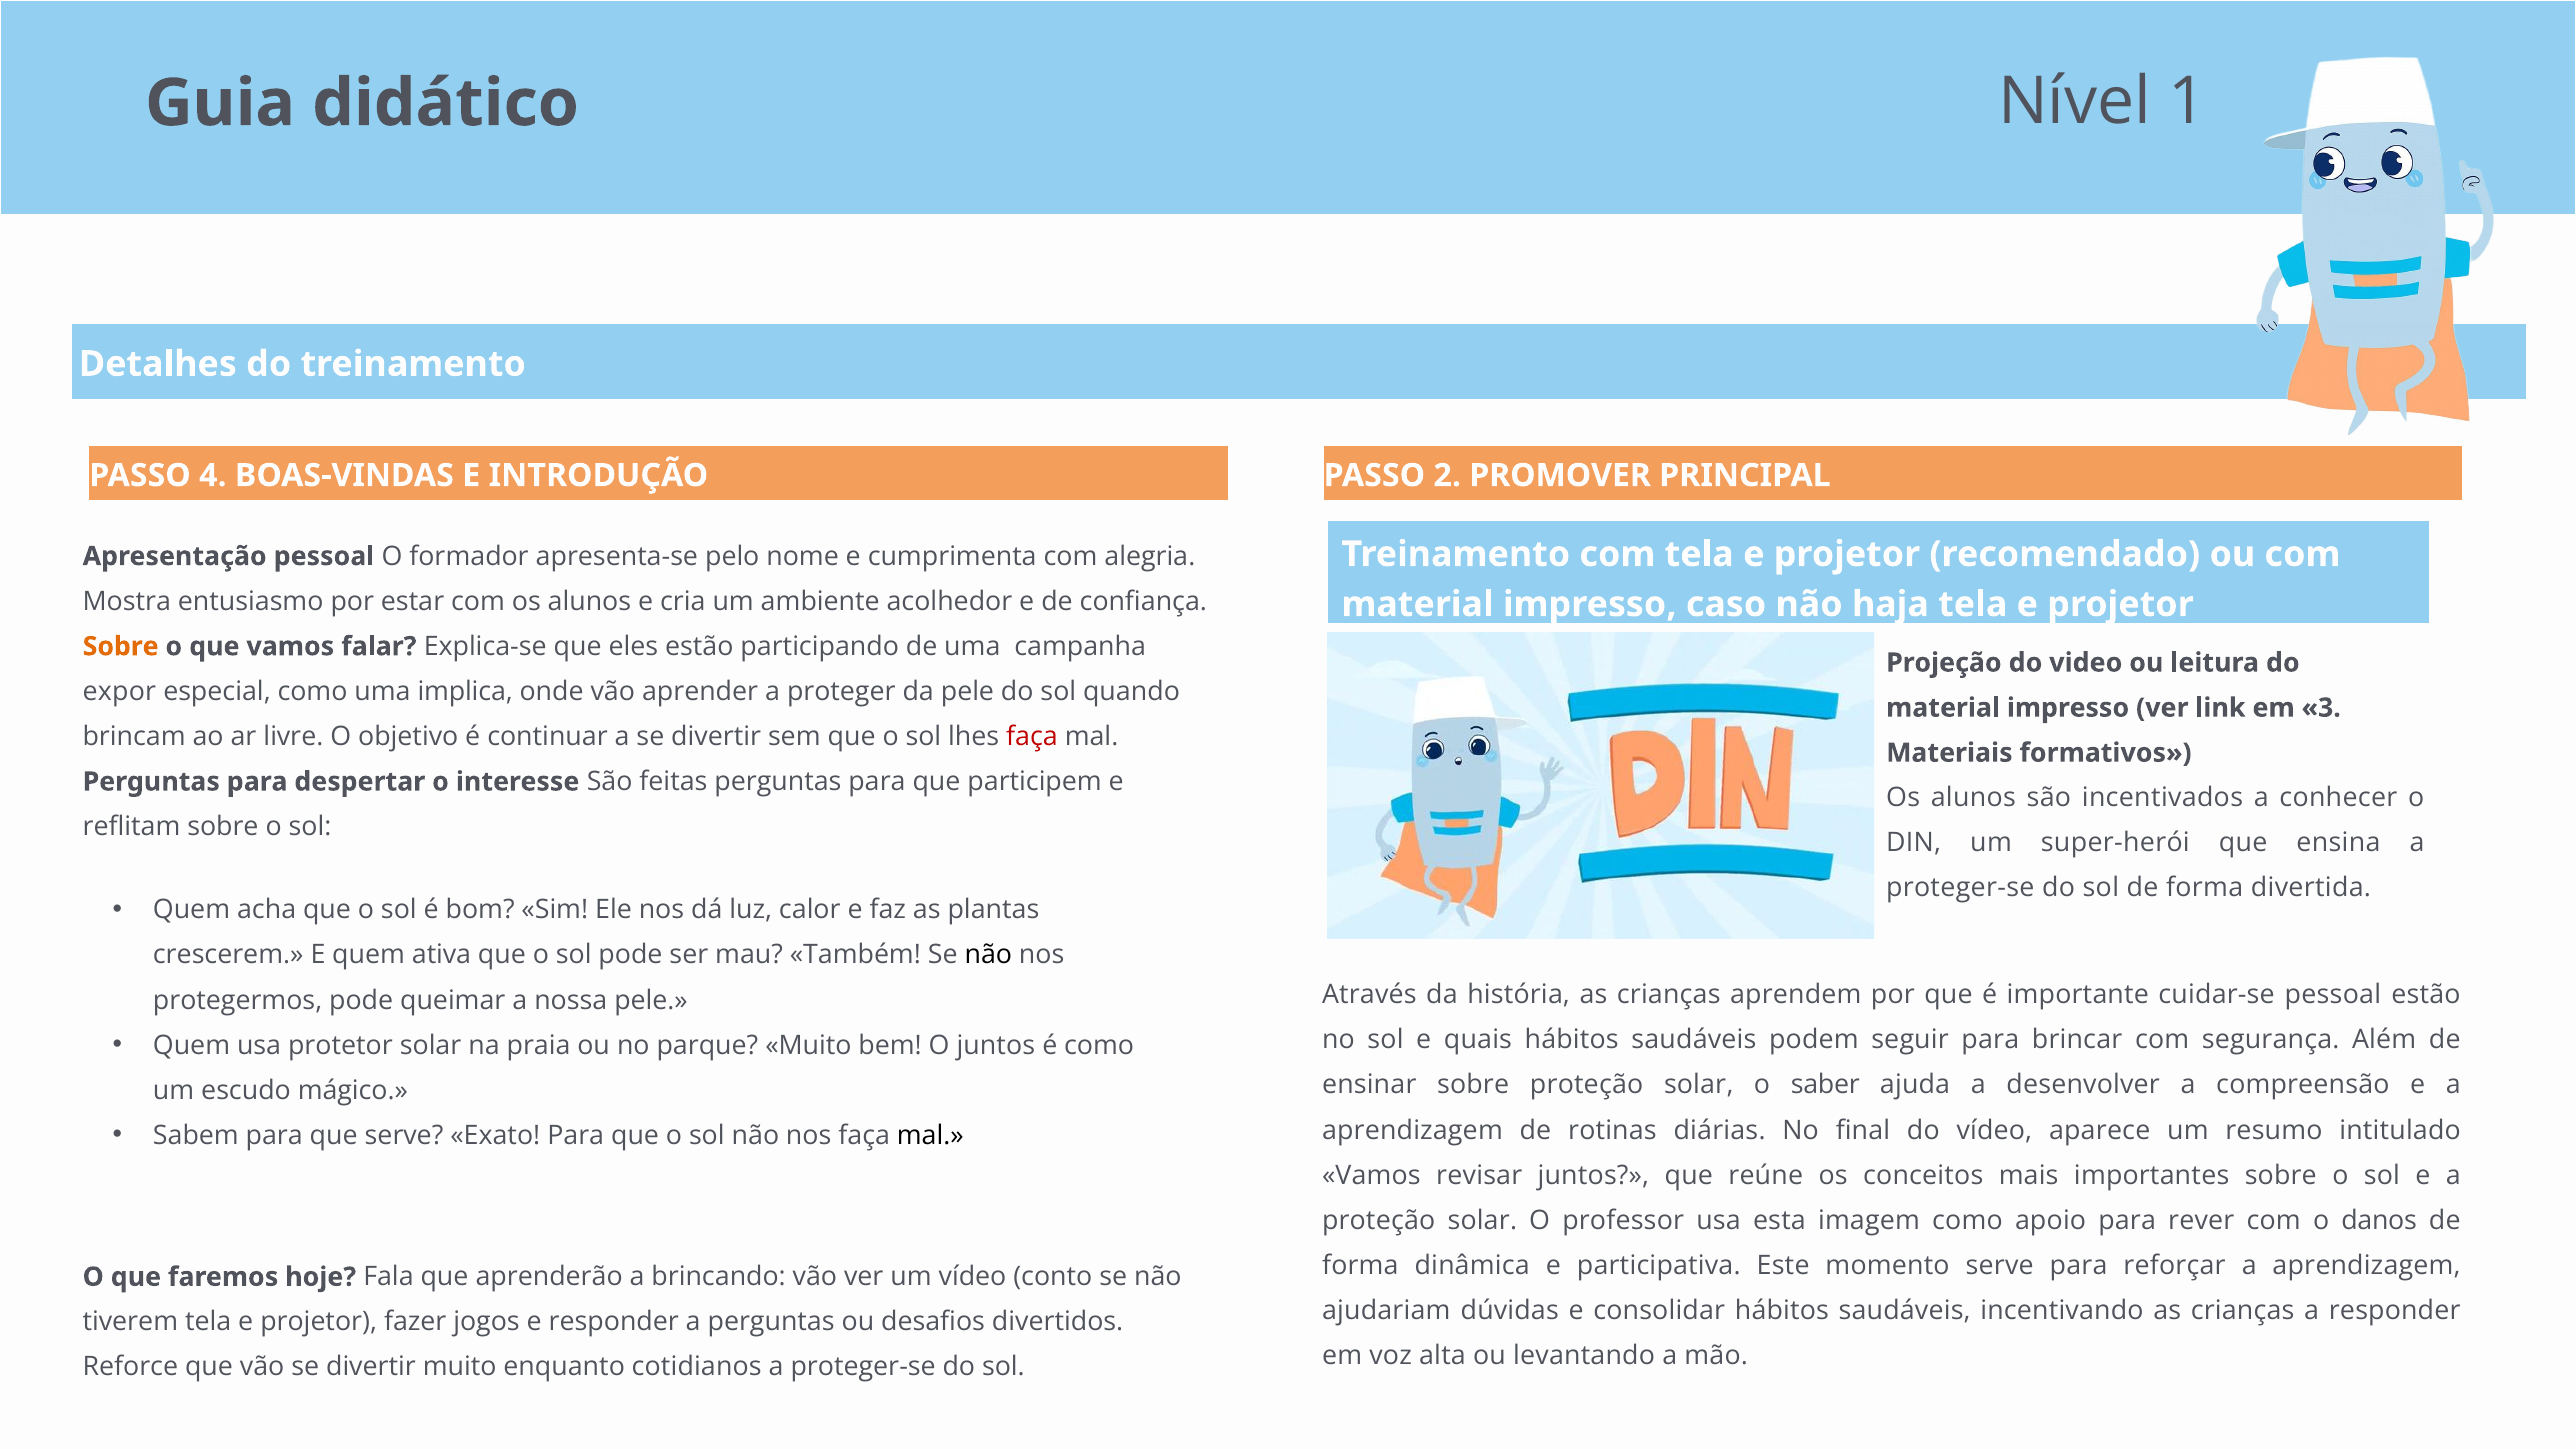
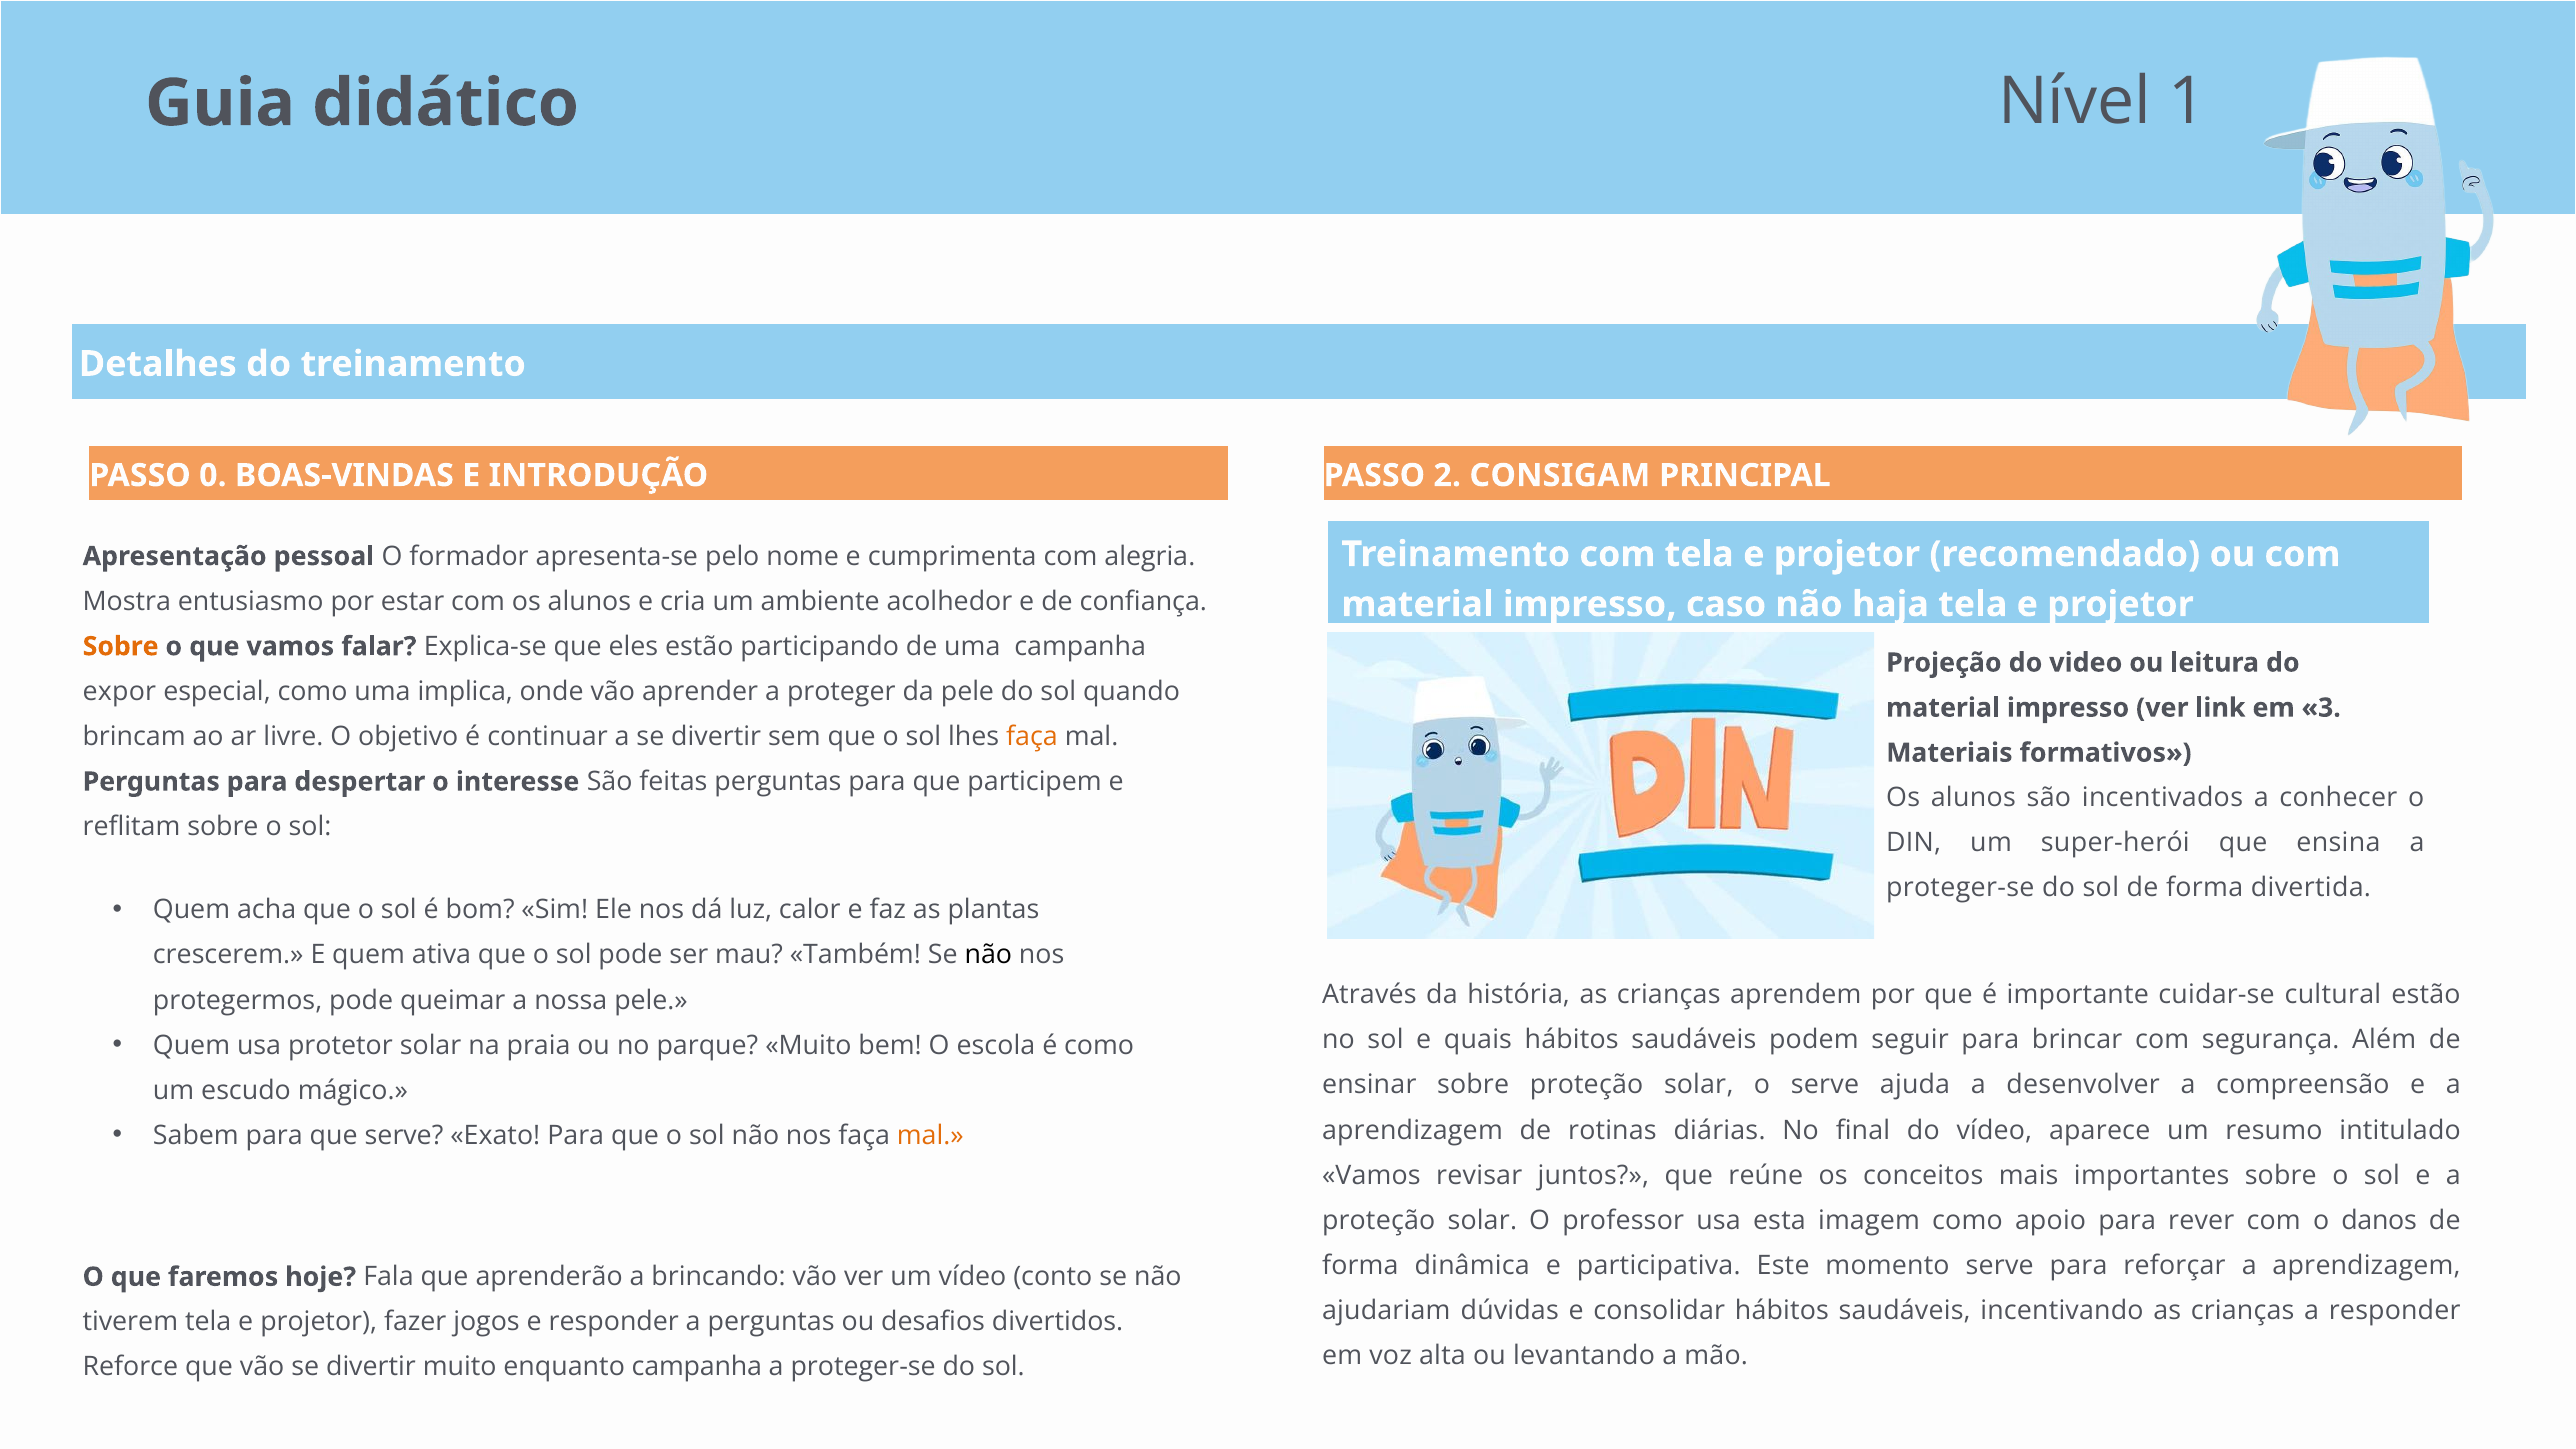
4: 4 -> 0
PROMOVER: PROMOVER -> CONSIGAM
faça at (1032, 737) colour: red -> orange
cuidar-se pessoal: pessoal -> cultural
O juntos: juntos -> escola
o saber: saber -> serve
mal at (930, 1135) colour: black -> orange
enquanto cotidianos: cotidianos -> campanha
